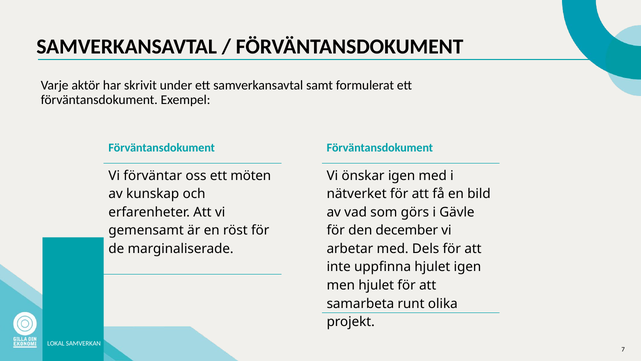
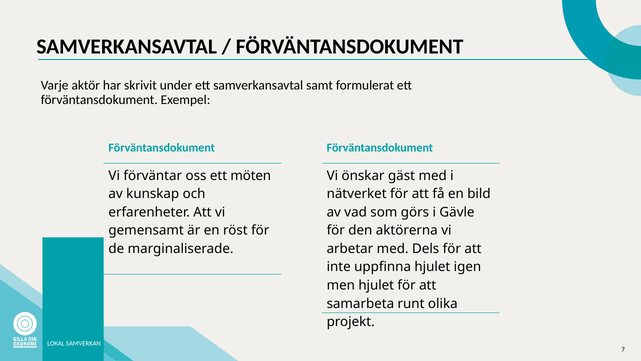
önskar igen: igen -> gäst
december: december -> aktörerna
